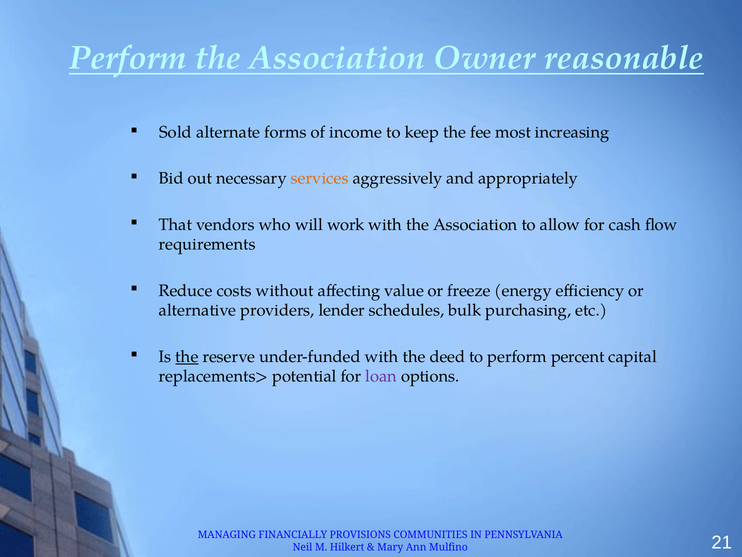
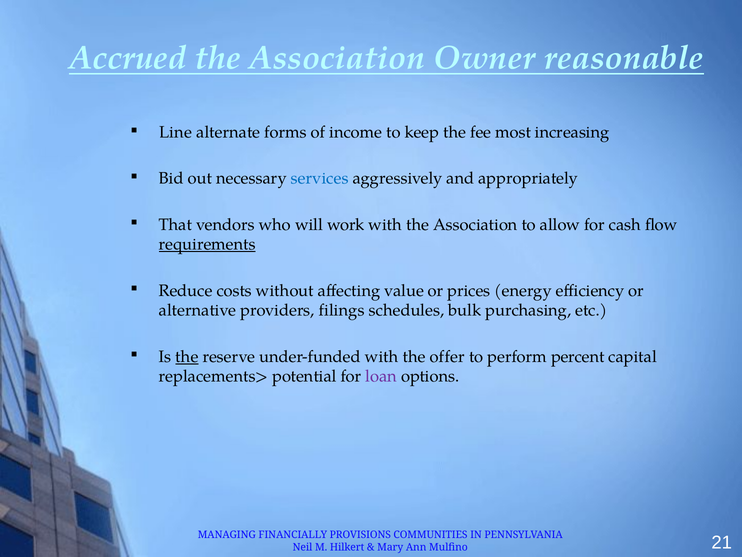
Perform at (128, 58): Perform -> Accrued
Sold: Sold -> Line
services colour: orange -> blue
requirements underline: none -> present
freeze: freeze -> prices
lender: lender -> filings
deed: deed -> offer
